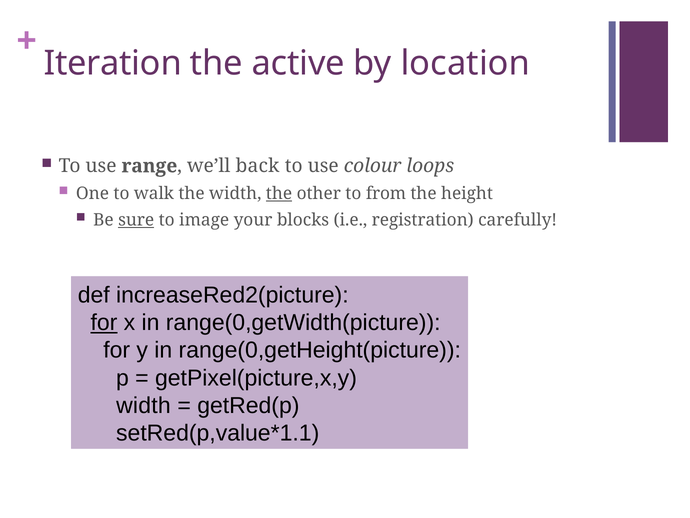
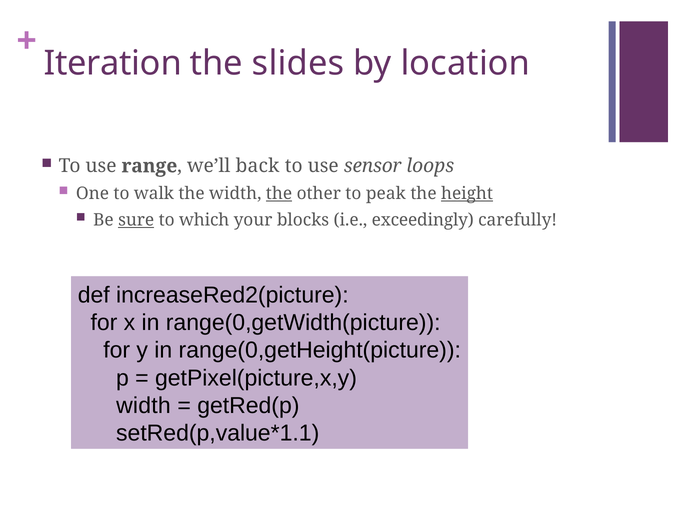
active: active -> slides
colour: colour -> sensor
from: from -> peak
height underline: none -> present
image: image -> which
registration: registration -> exceedingly
for at (104, 322) underline: present -> none
